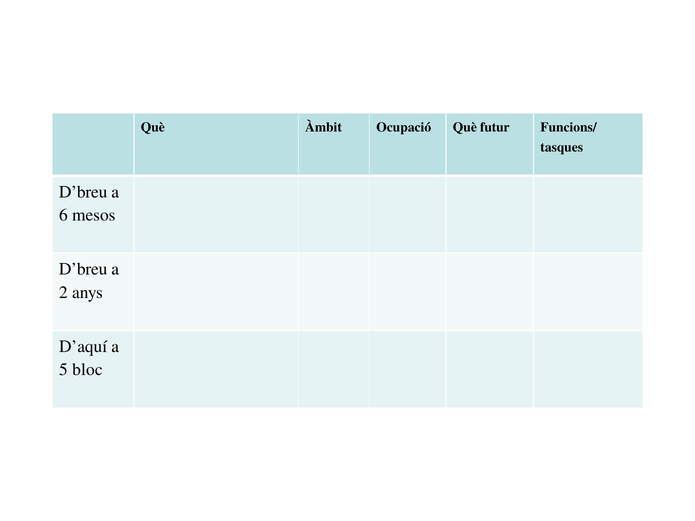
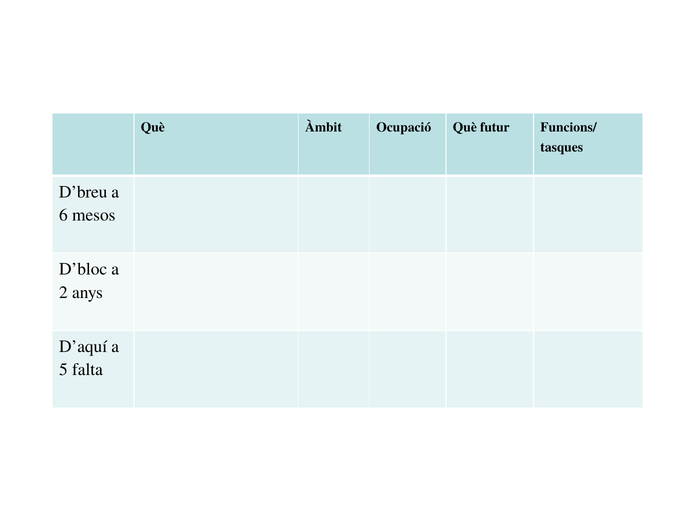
D’breu at (83, 269): D’breu -> D’bloc
bloc: bloc -> falta
